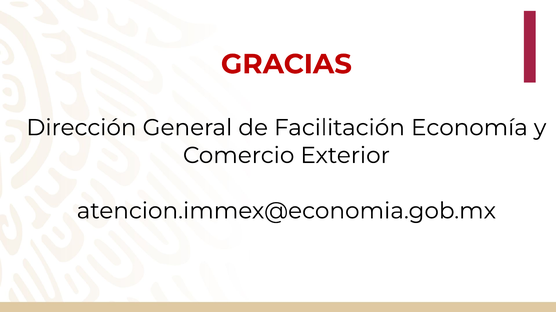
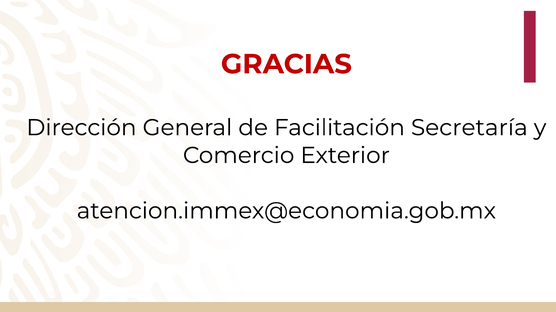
Economía: Economía -> Secretaría
